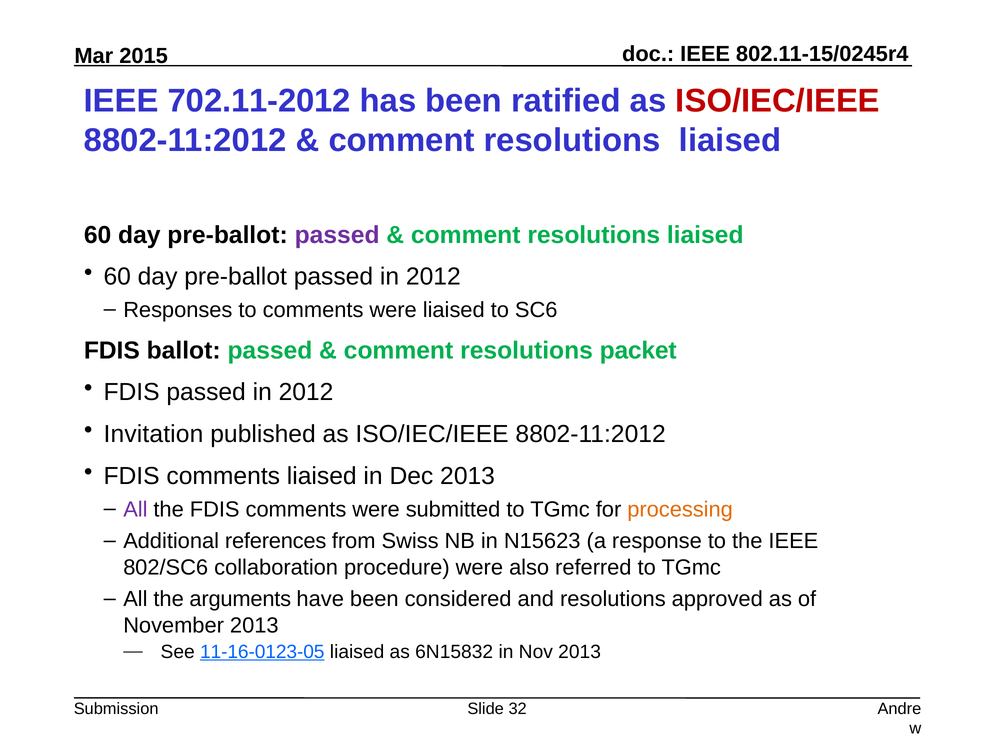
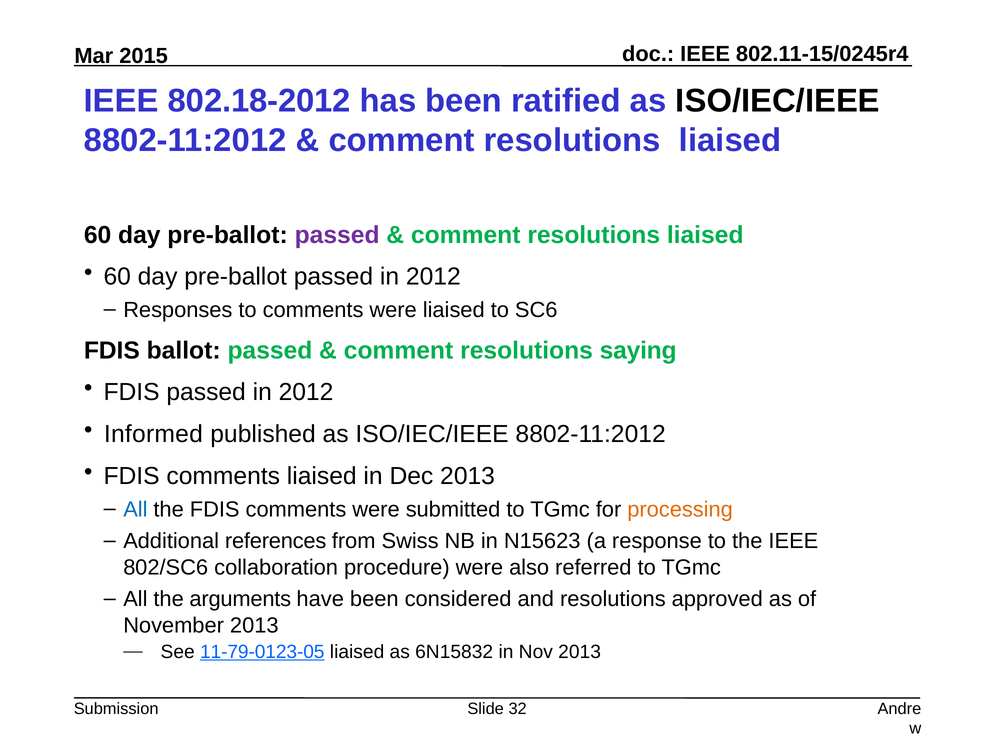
702.11-2012: 702.11-2012 -> 802.18-2012
ISO/IEC/IEEE at (778, 101) colour: red -> black
packet: packet -> saying
Invitation: Invitation -> Informed
All at (135, 510) colour: purple -> blue
11-16-0123-05: 11-16-0123-05 -> 11-79-0123-05
